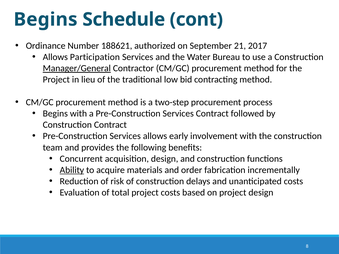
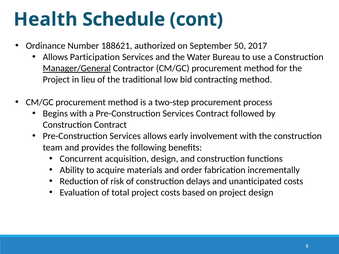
Begins at (46, 19): Begins -> Health
21: 21 -> 50
Ability underline: present -> none
